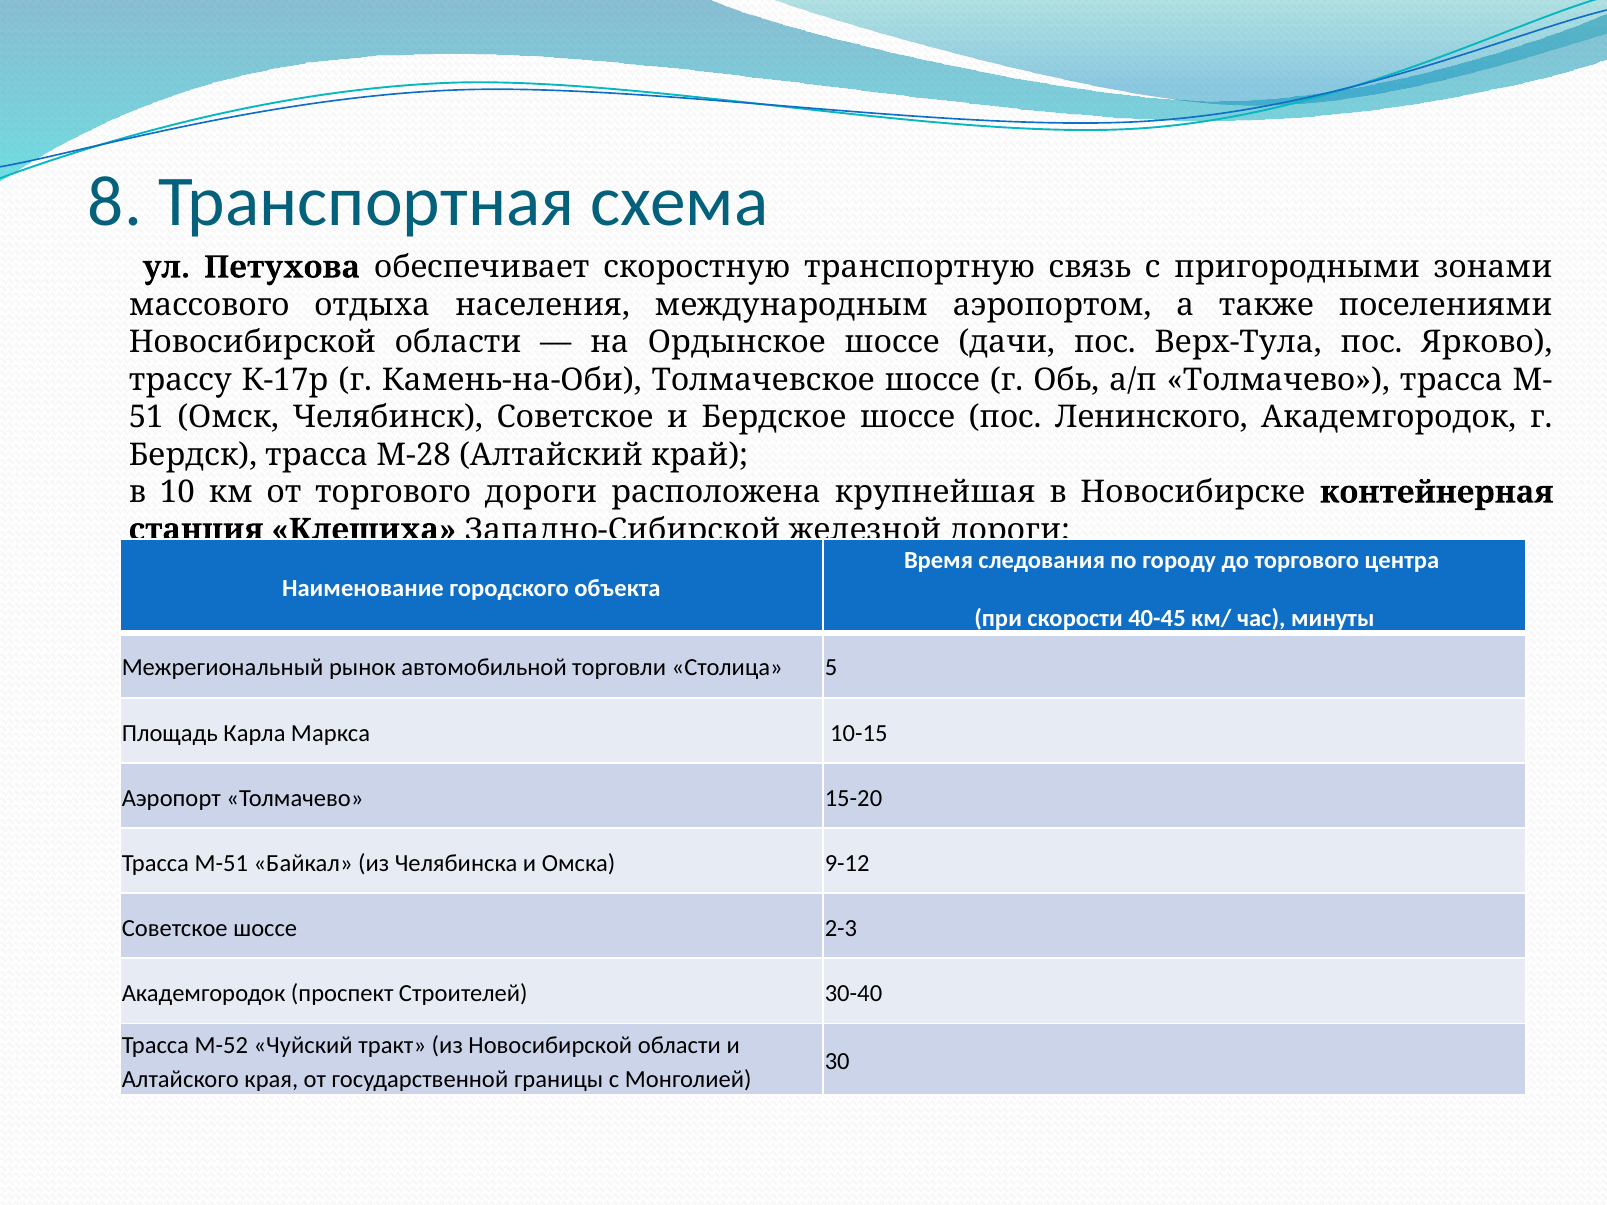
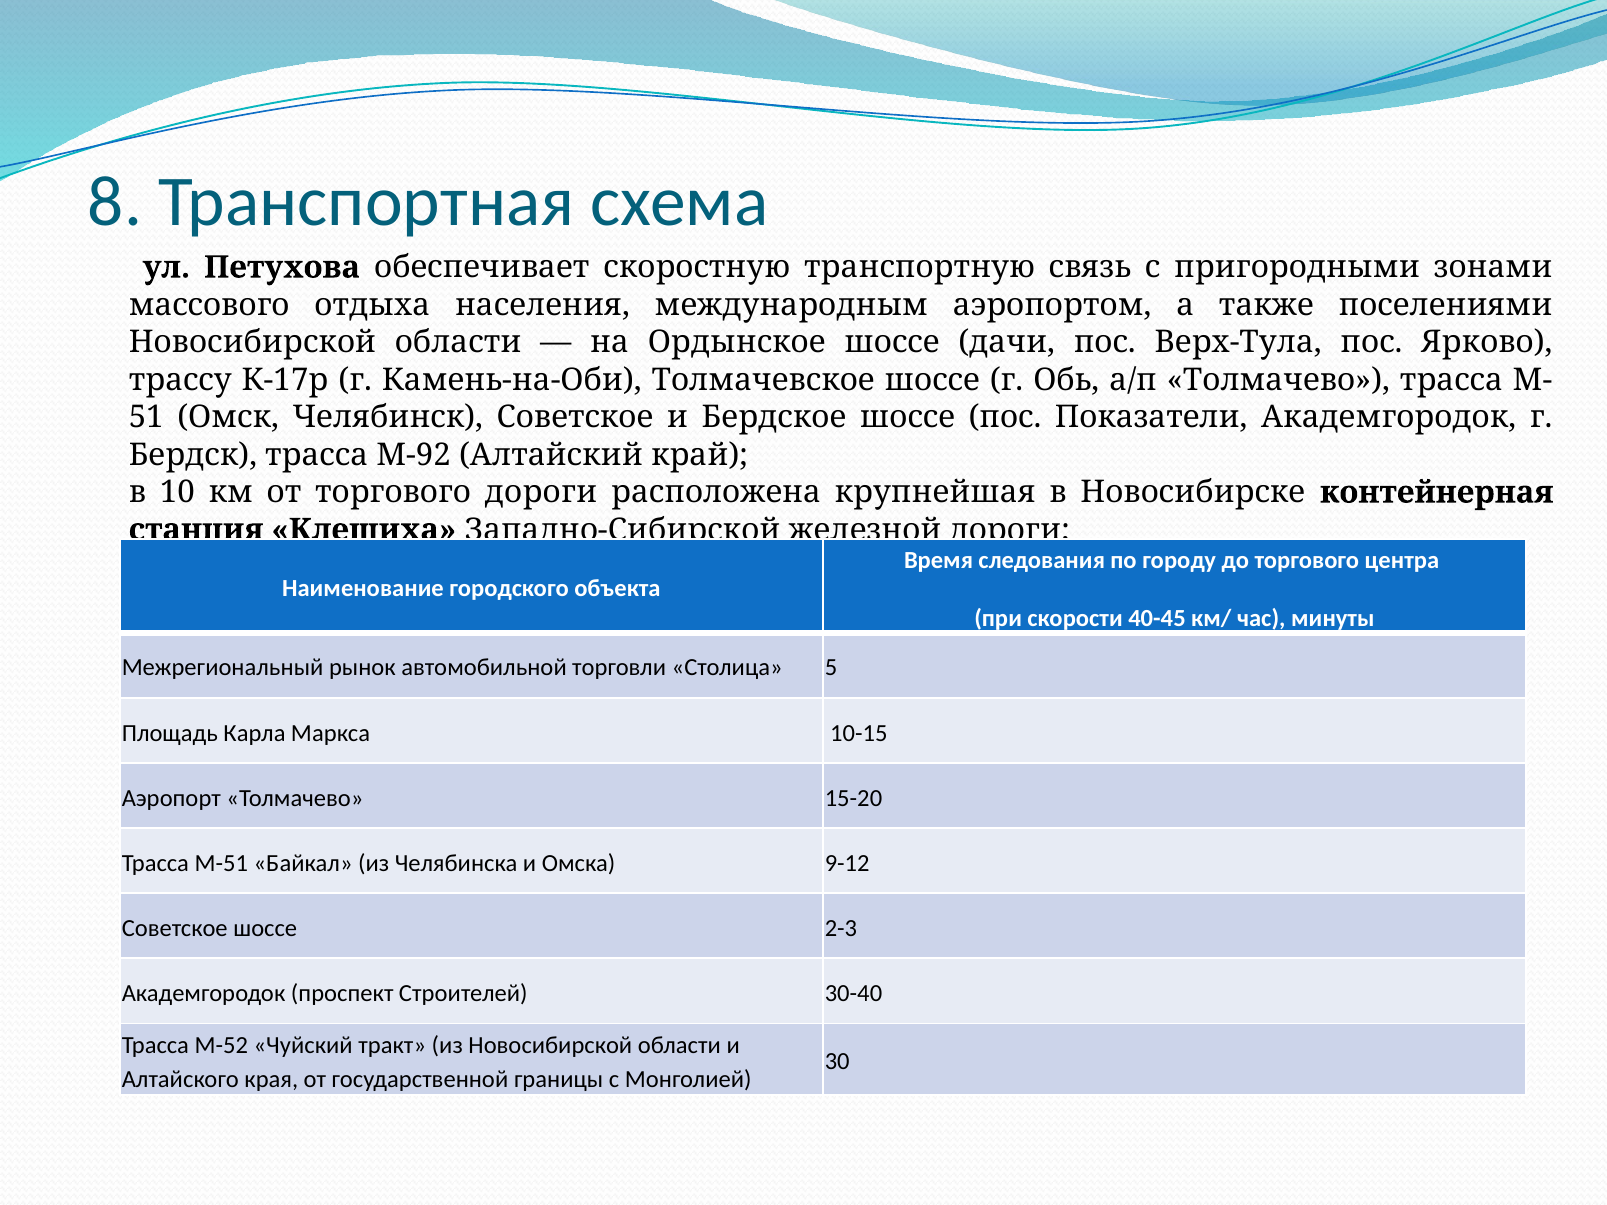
Ленинского: Ленинского -> Показатели
М-28: М-28 -> М-92
